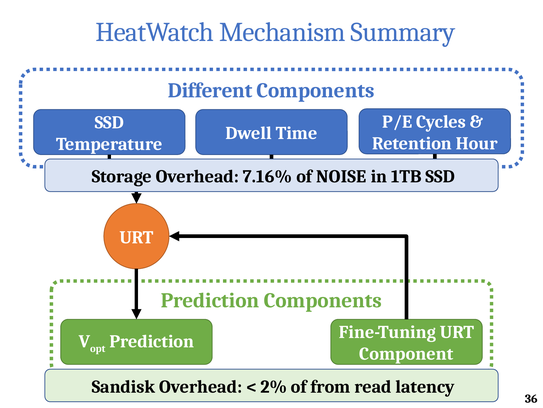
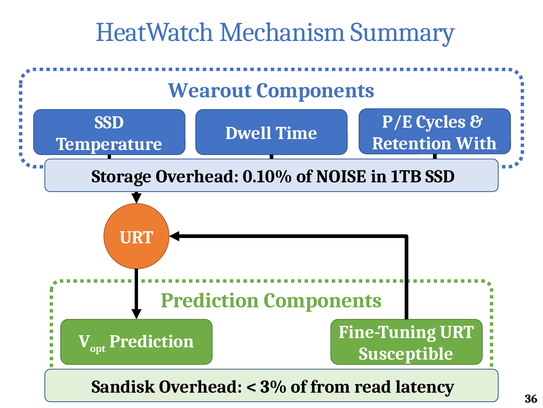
Different: Different -> Wearout
Hour: Hour -> With
7.16%: 7.16% -> 0.10%
Component: Component -> Susceptible
2%: 2% -> 3%
